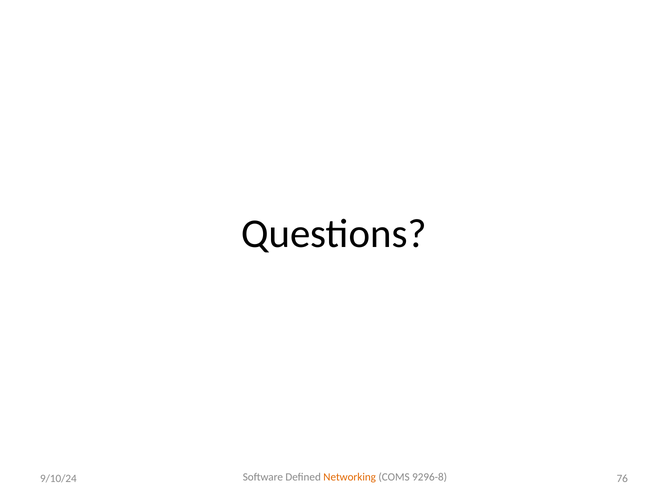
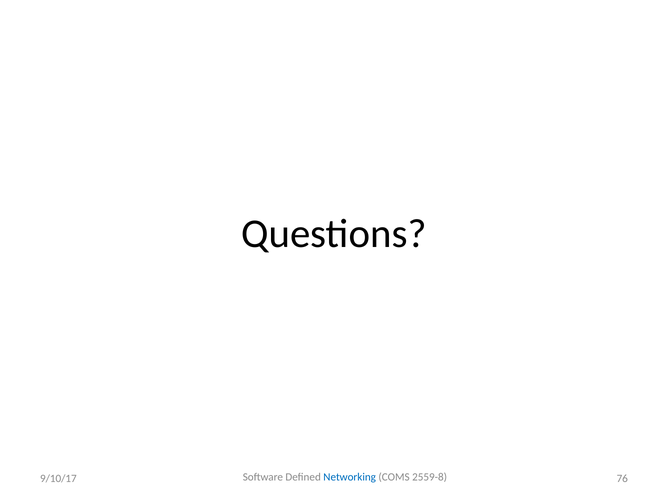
Networking colour: orange -> blue
9296-8: 9296-8 -> 2559-8
9/10/24: 9/10/24 -> 9/10/17
